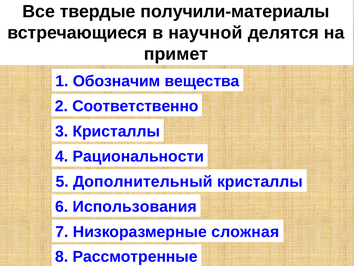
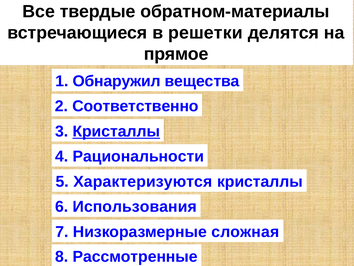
получили-материалы: получили-материалы -> обратном-материалы
научной: научной -> решетки
примет: примет -> прямое
Обозначим: Обозначим -> Обнаружил
Кристаллы at (116, 131) underline: none -> present
Дополнительный: Дополнительный -> Характеризуются
